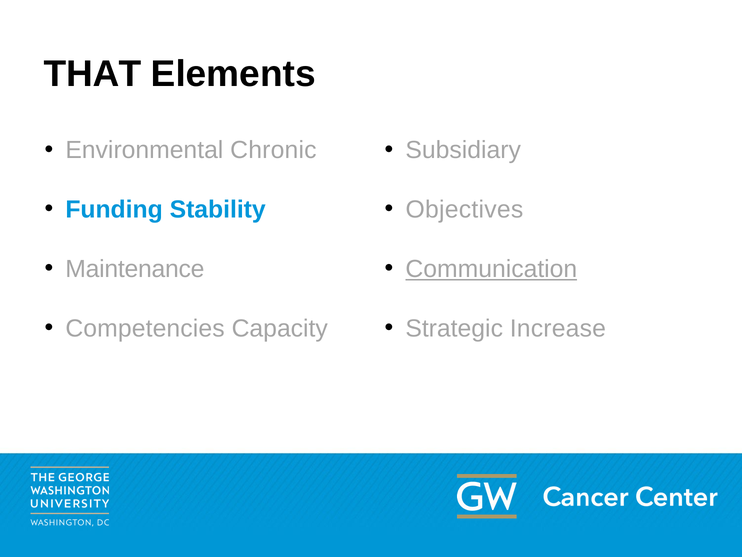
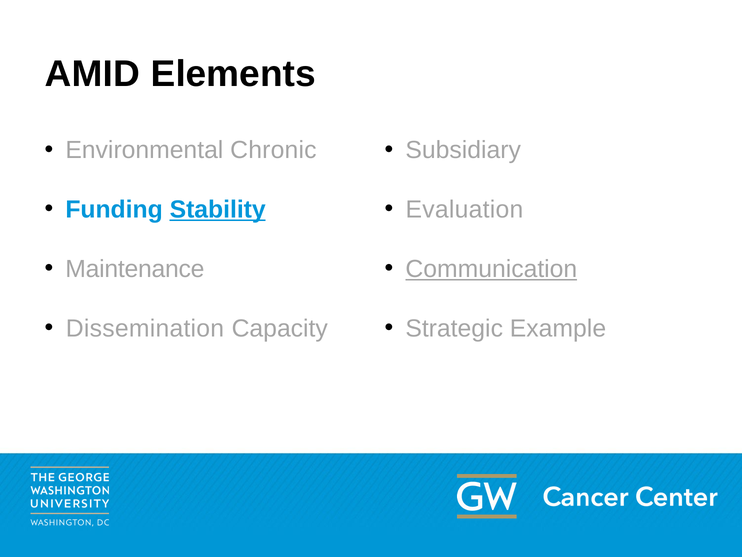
THAT: THAT -> AMID
Stability underline: none -> present
Objectives: Objectives -> Evaluation
Competencies: Competencies -> Dissemination
Increase: Increase -> Example
